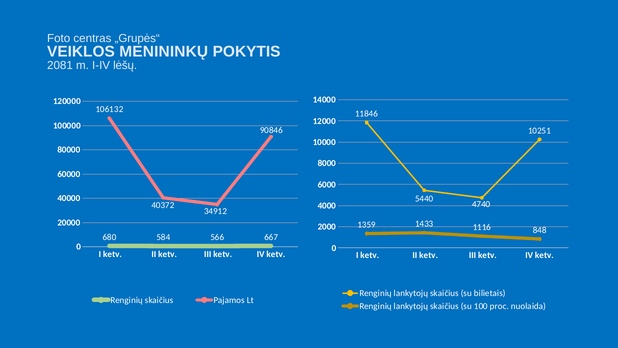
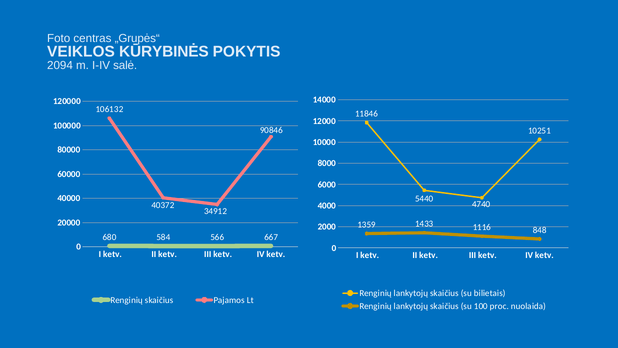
MENININKŲ: MENININKŲ -> KŪRYBINĖS
2081: 2081 -> 2094
lėšų: lėšų -> salė
